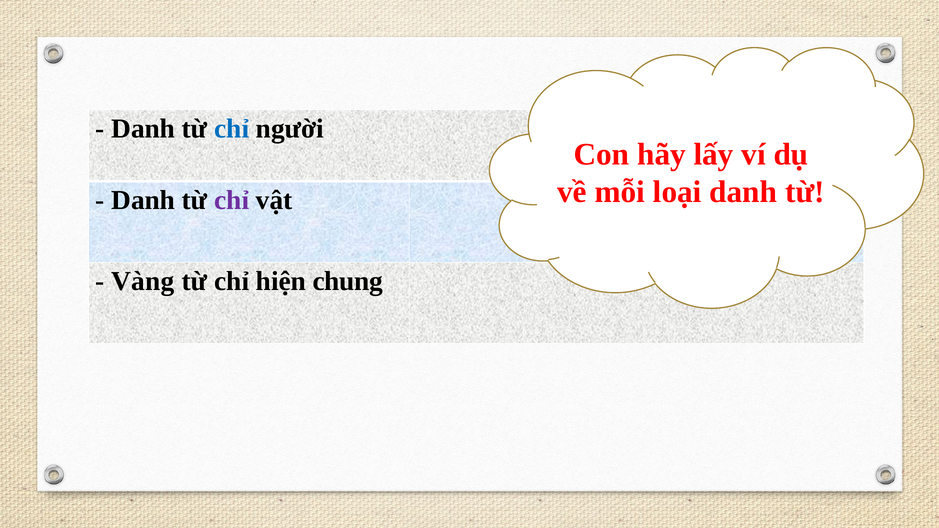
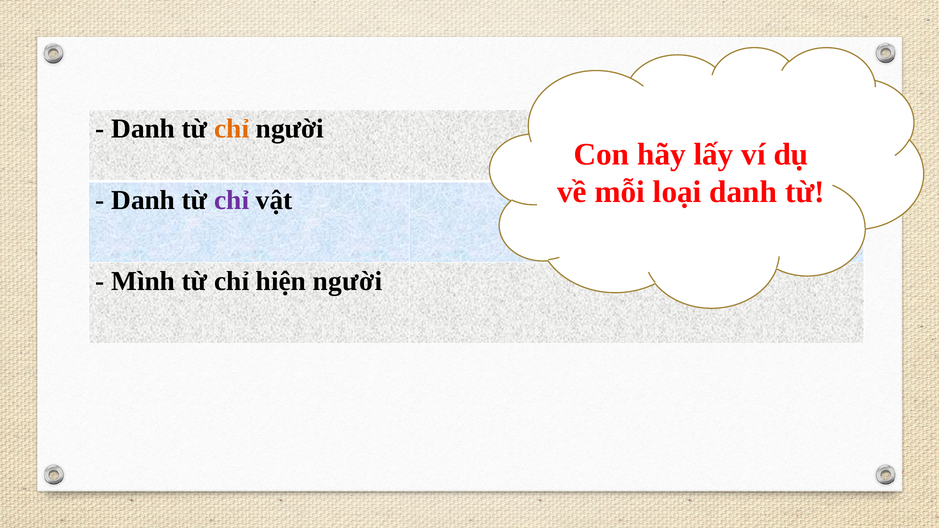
chỉ at (232, 129) colour: blue -> orange
Vàng: Vàng -> Mình
hiện chung: chung -> người
